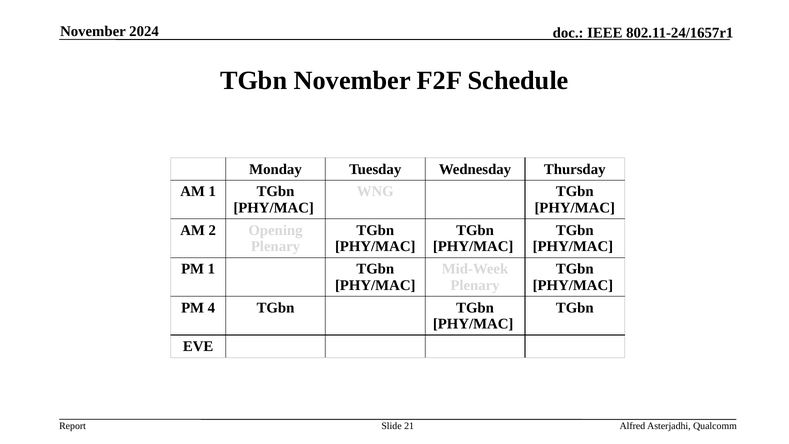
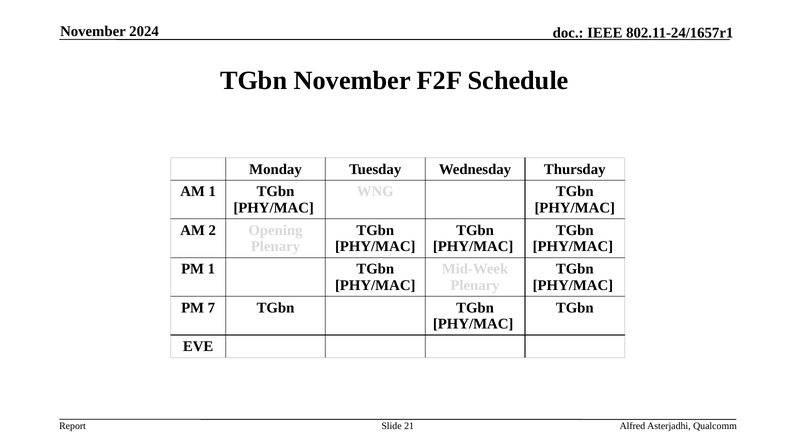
4: 4 -> 7
